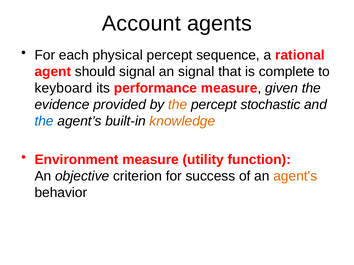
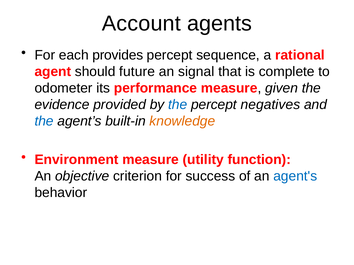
physical: physical -> provides
should signal: signal -> future
keyboard: keyboard -> odometer
the at (178, 105) colour: orange -> blue
stochastic: stochastic -> negatives
agent's colour: orange -> blue
